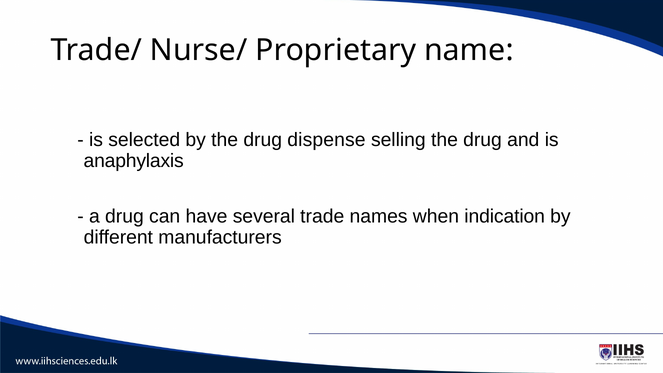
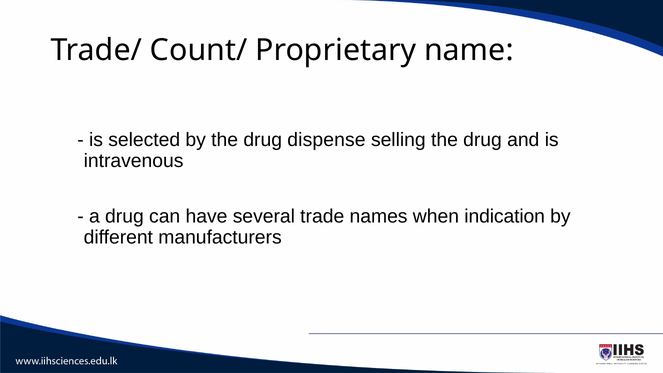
Nurse/: Nurse/ -> Count/
anaphylaxis: anaphylaxis -> intravenous
